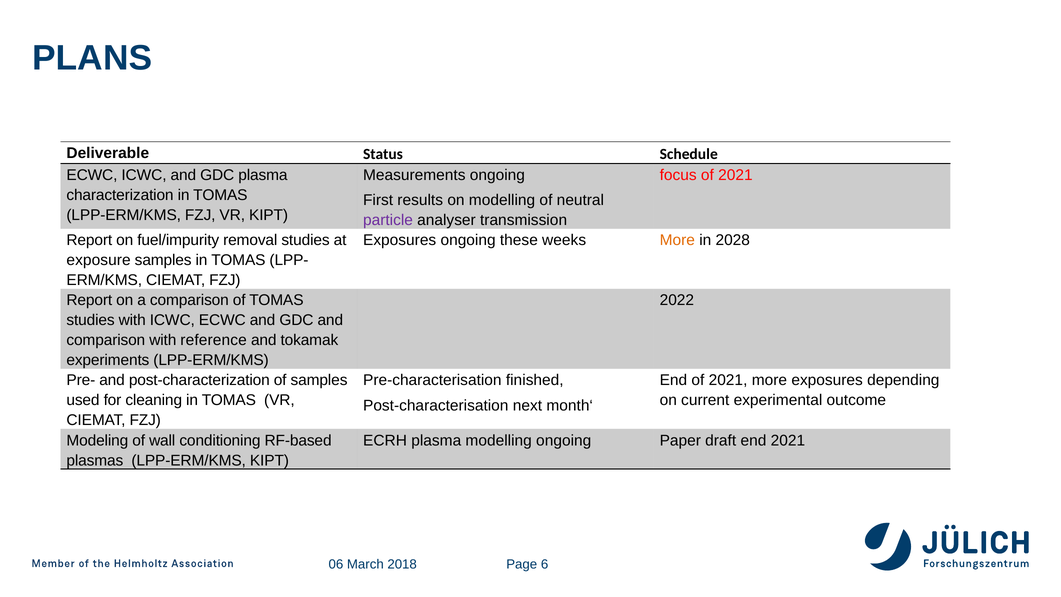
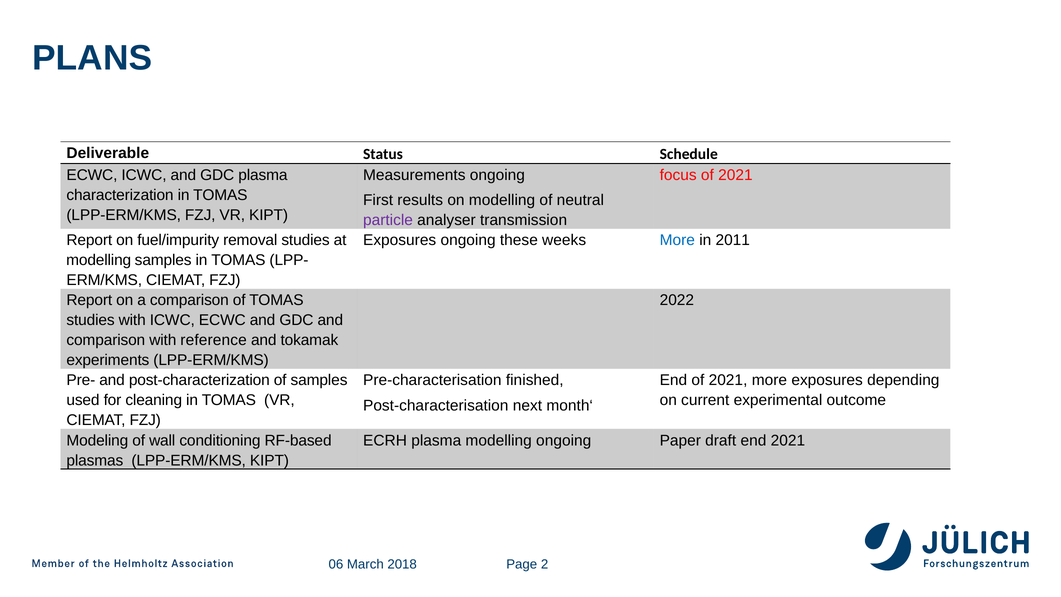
More at (677, 240) colour: orange -> blue
2028: 2028 -> 2011
exposure at (99, 260): exposure -> modelling
6: 6 -> 2
